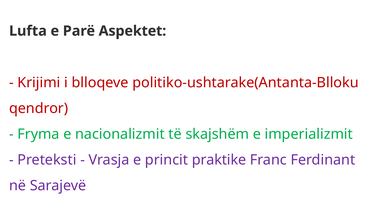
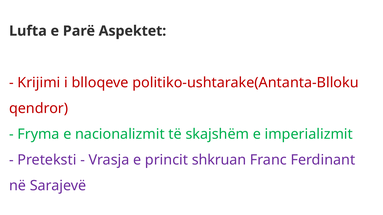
praktike: praktike -> shkruan
